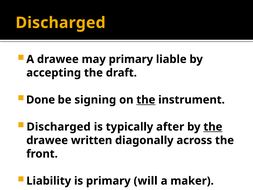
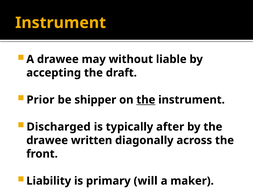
Discharged at (61, 23): Discharged -> Instrument
may primary: primary -> without
Done: Done -> Prior
signing: signing -> shipper
the at (213, 127) underline: present -> none
